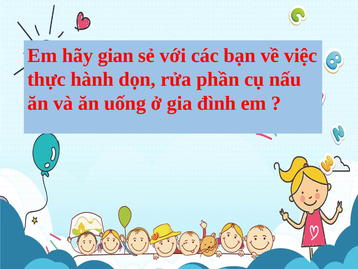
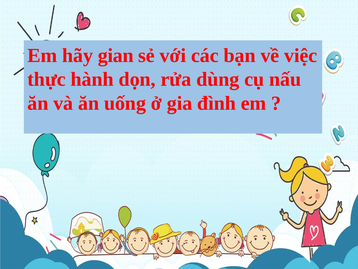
phần: phần -> dùng
